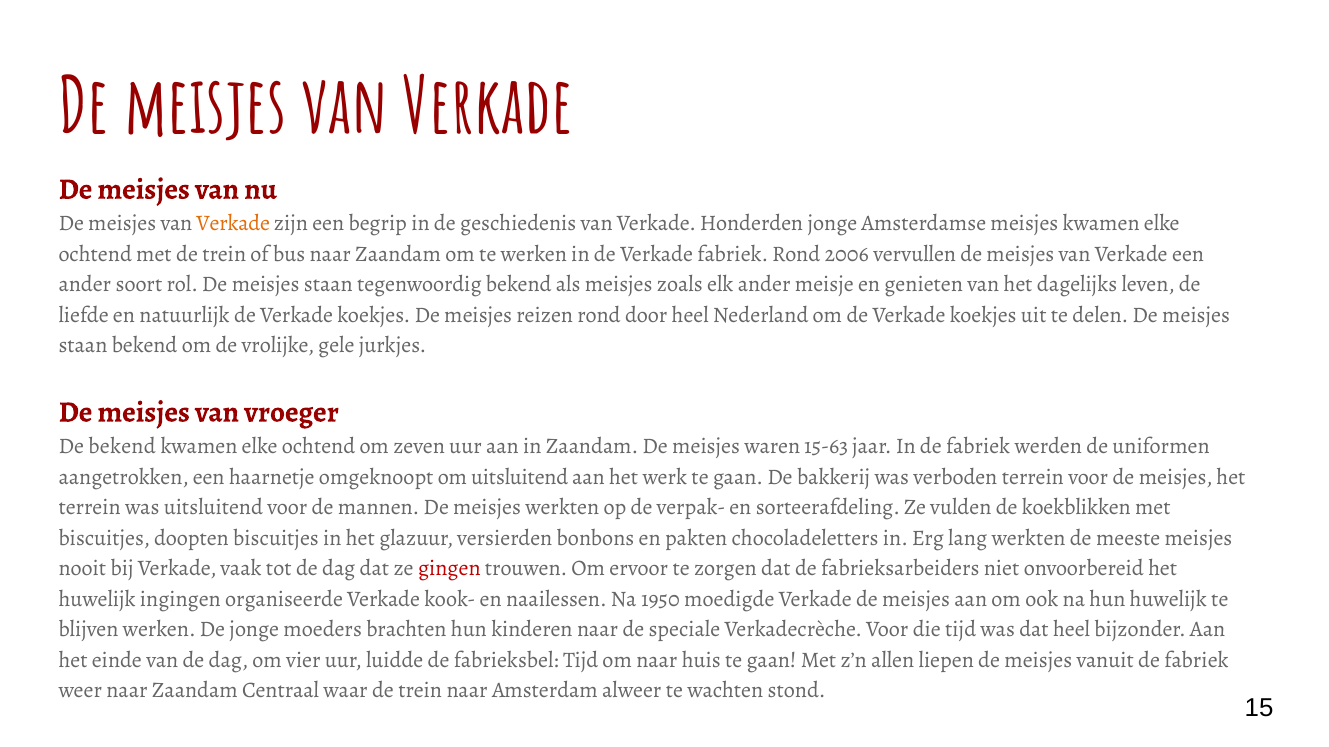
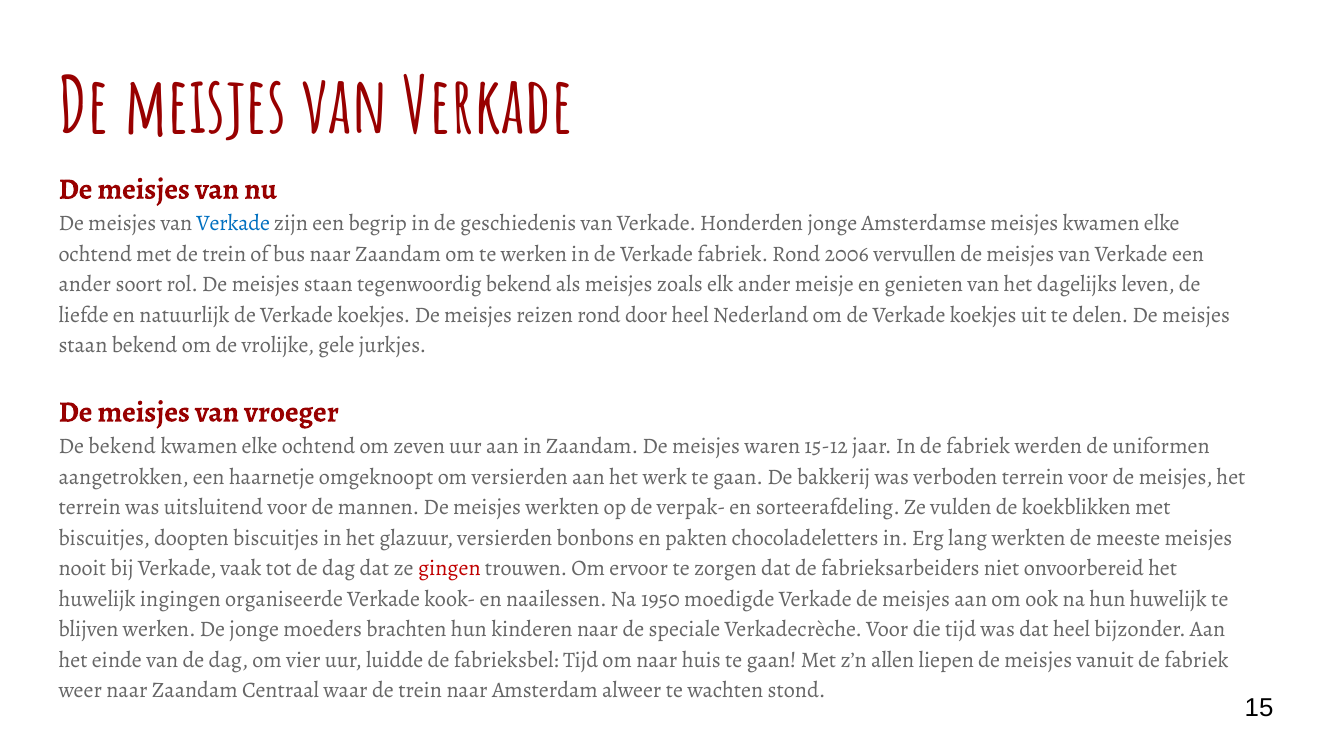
Verkade at (233, 224) colour: orange -> blue
15-63: 15-63 -> 15-12
om uitsluitend: uitsluitend -> versierden
